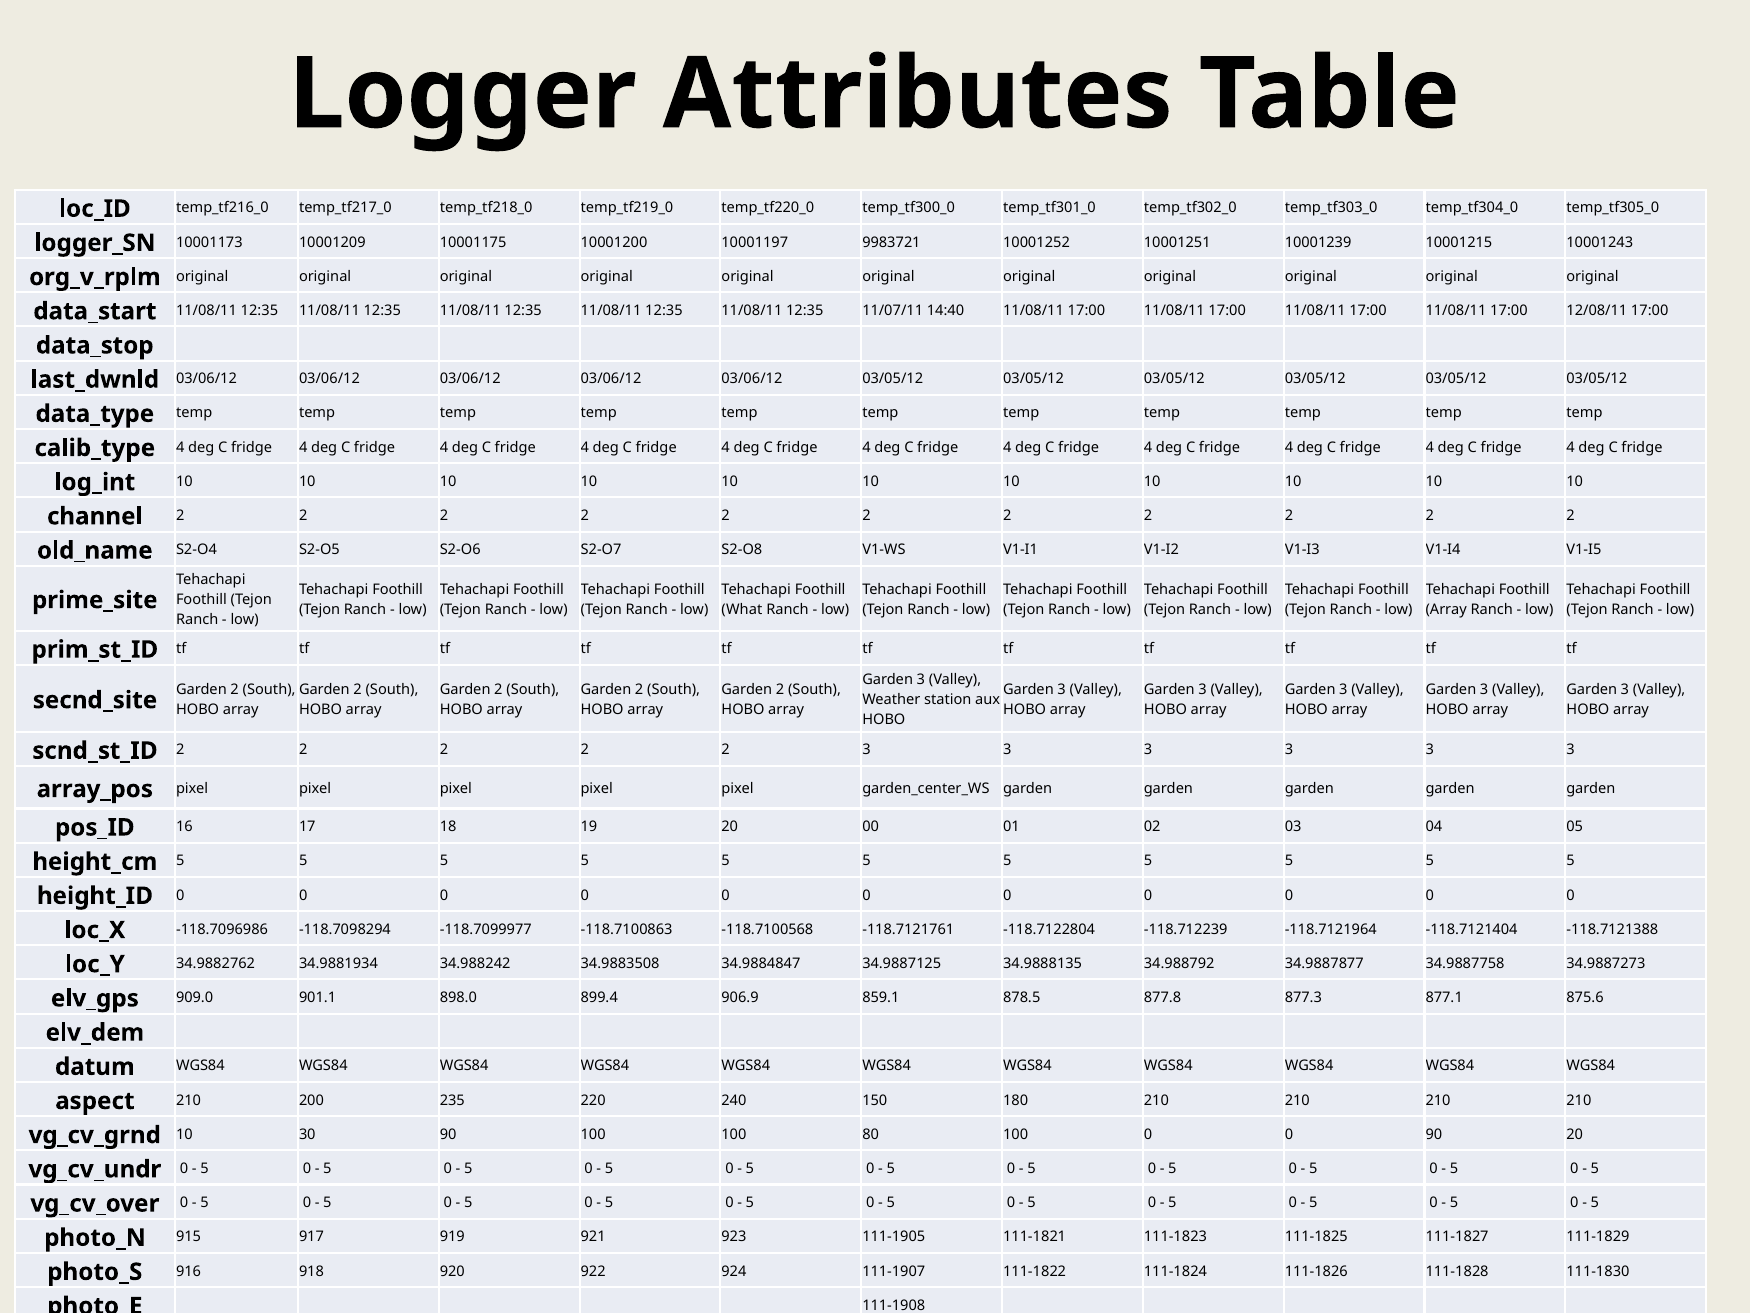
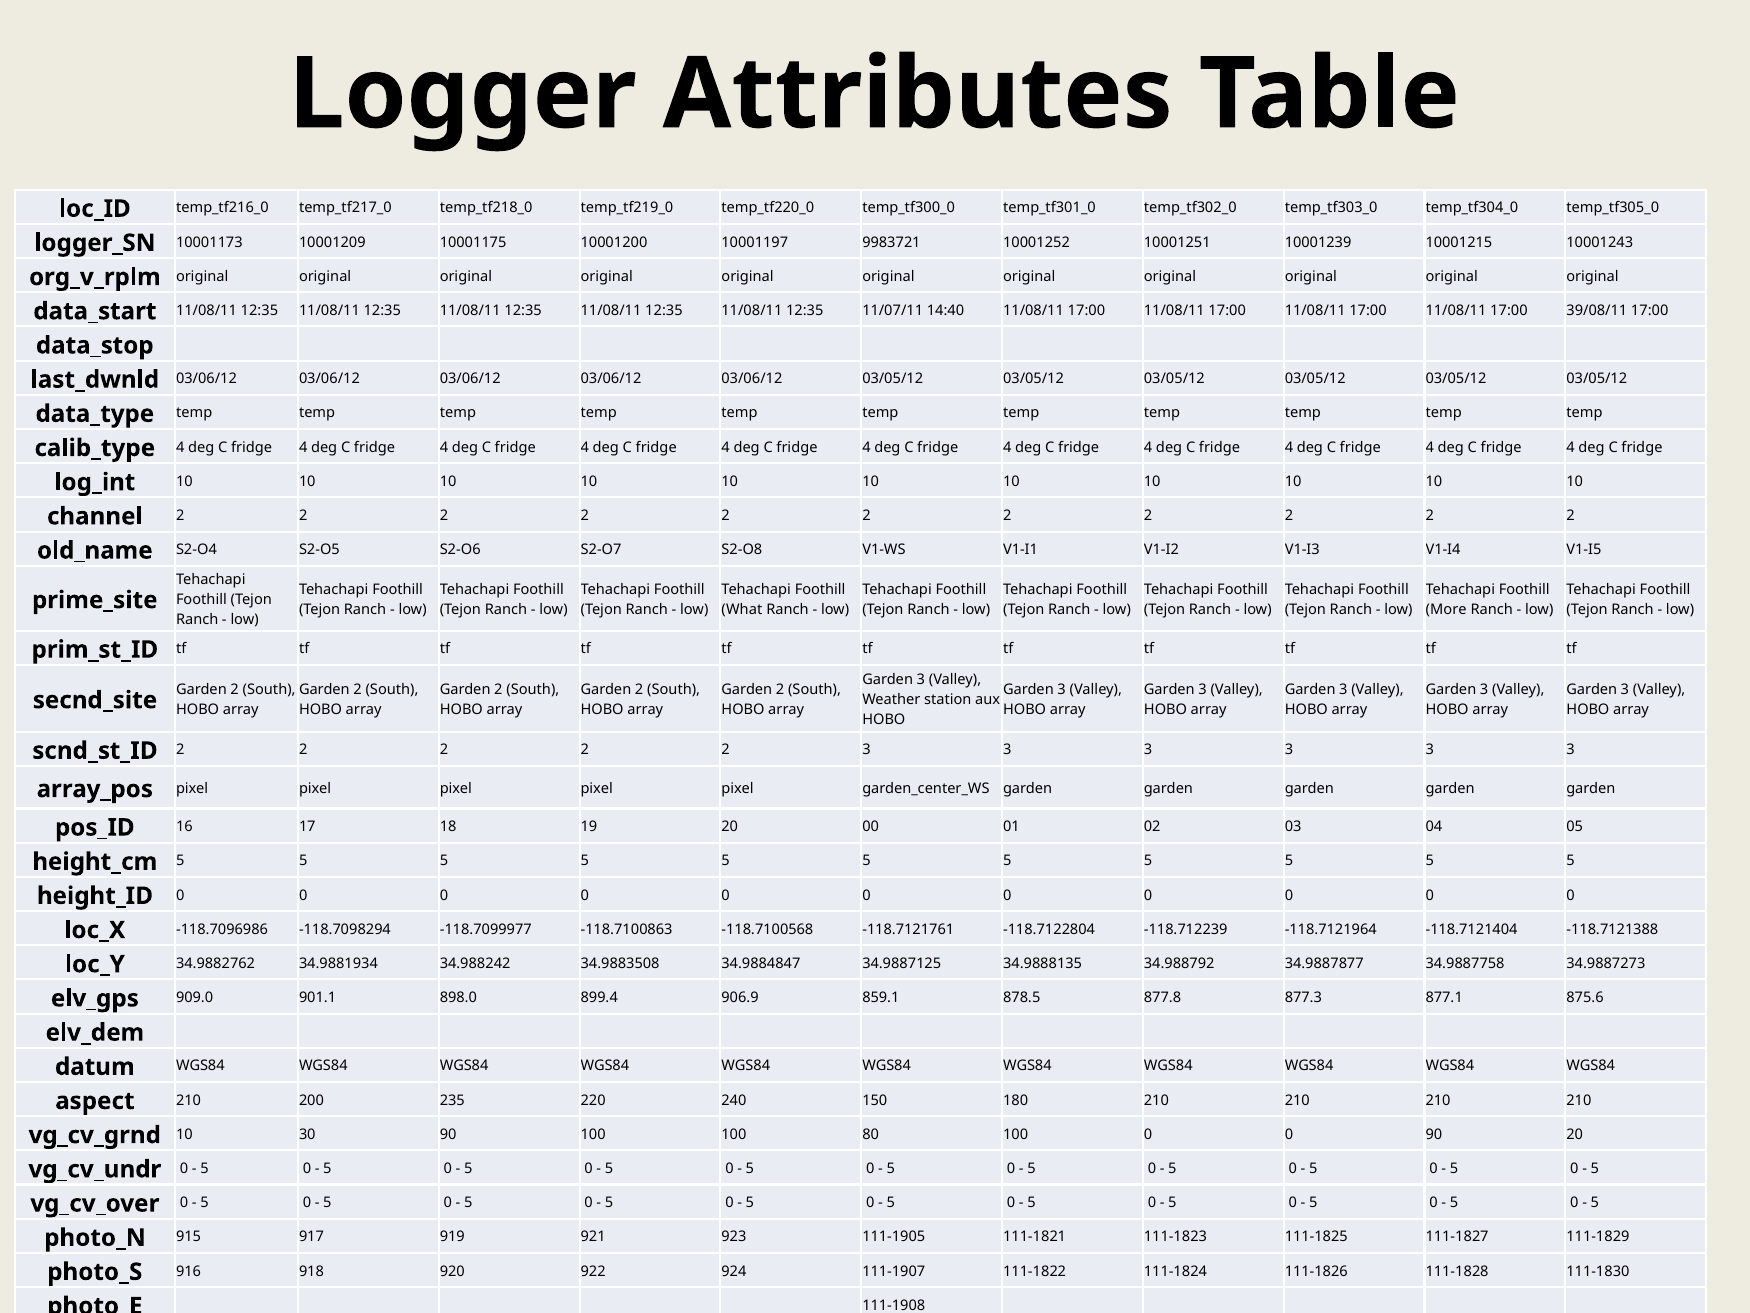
12/08/11: 12/08/11 -> 39/08/11
Array at (1446, 609): Array -> More
